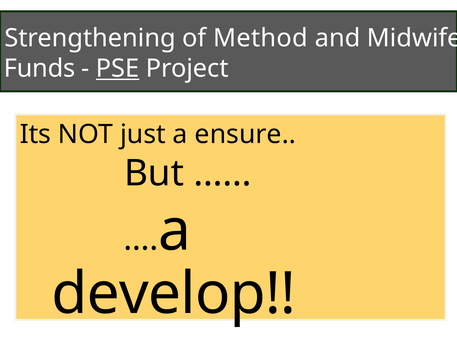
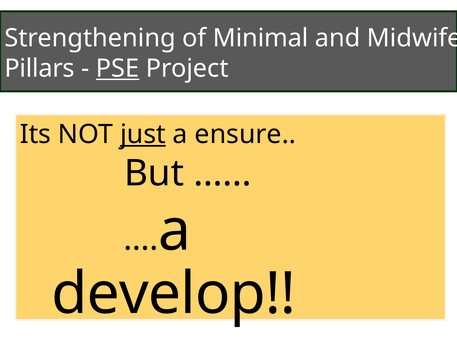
Method: Method -> Minimal
Funds: Funds -> Pillars
just underline: none -> present
